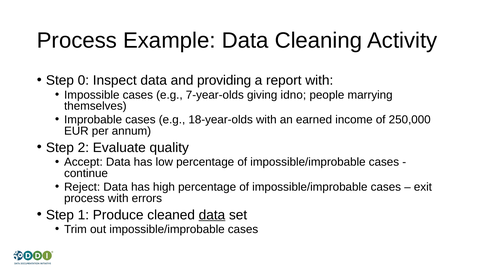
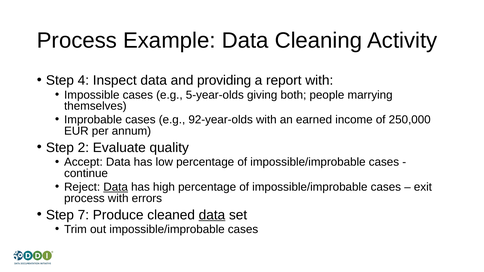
0: 0 -> 4
7-year-olds: 7-year-olds -> 5-year-olds
idno: idno -> both
18-year-olds: 18-year-olds -> 92-year-olds
Data at (116, 187) underline: none -> present
1: 1 -> 7
